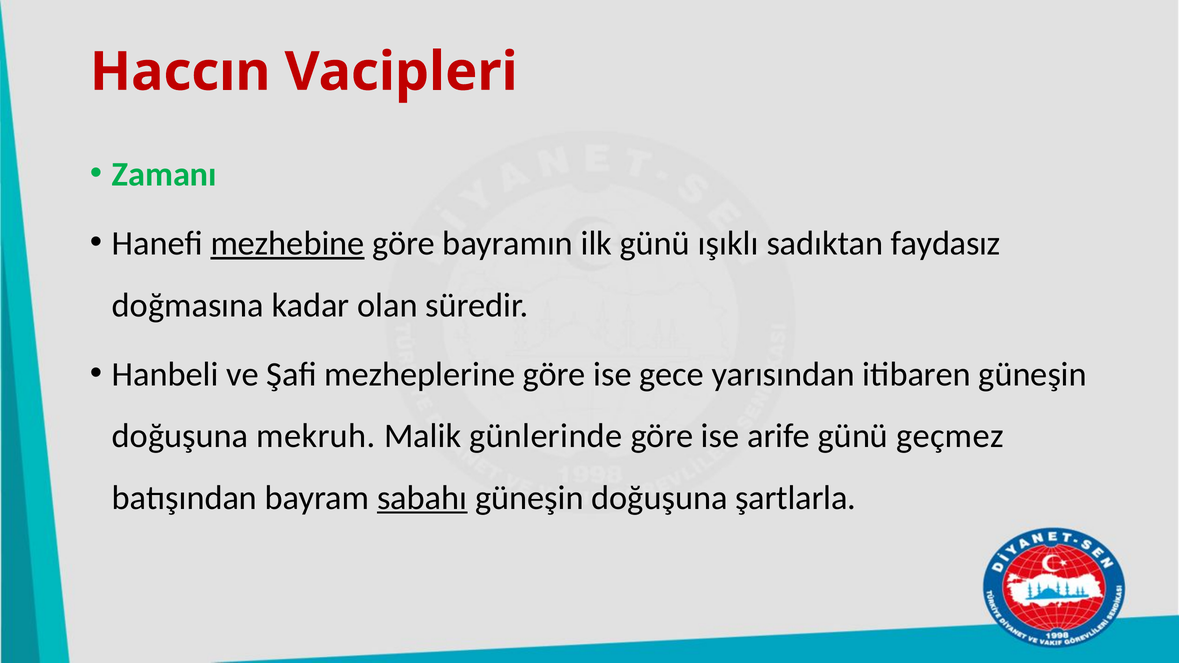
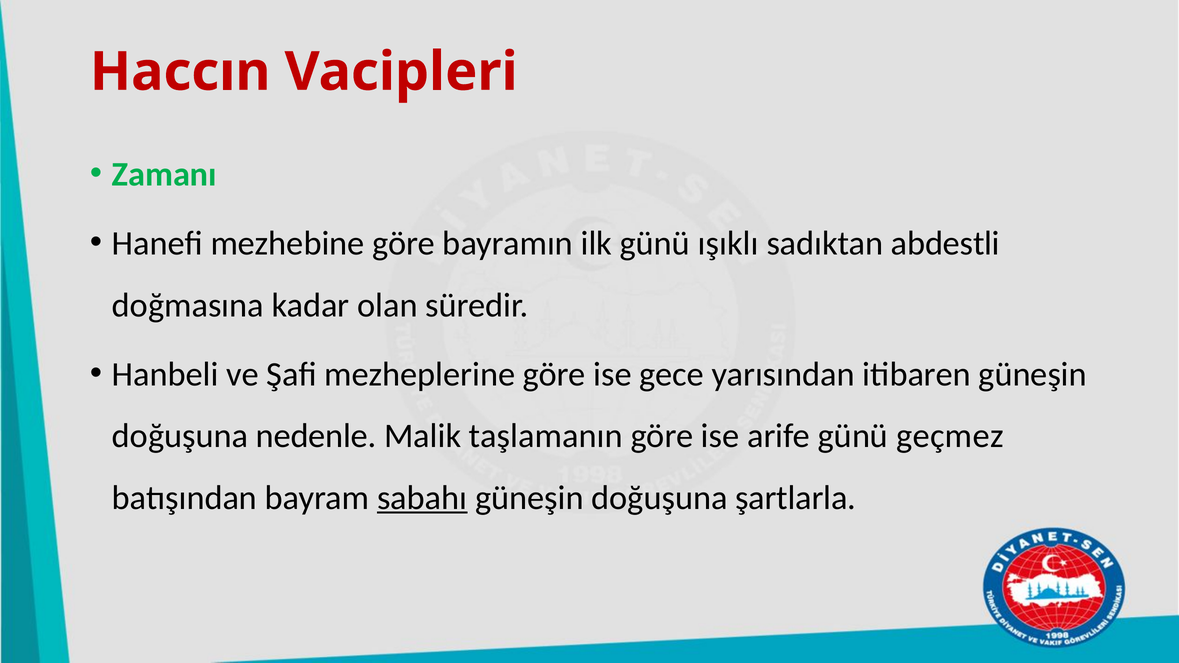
mezhebine underline: present -> none
faydasız: faydasız -> abdestli
mekruh: mekruh -> nedenle
günlerinde: günlerinde -> taşlamanın
